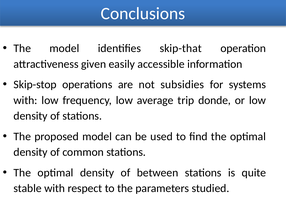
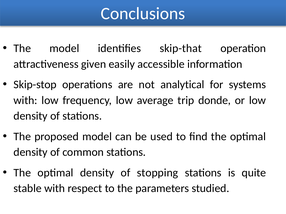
subsidies: subsidies -> analytical
between: between -> stopping
